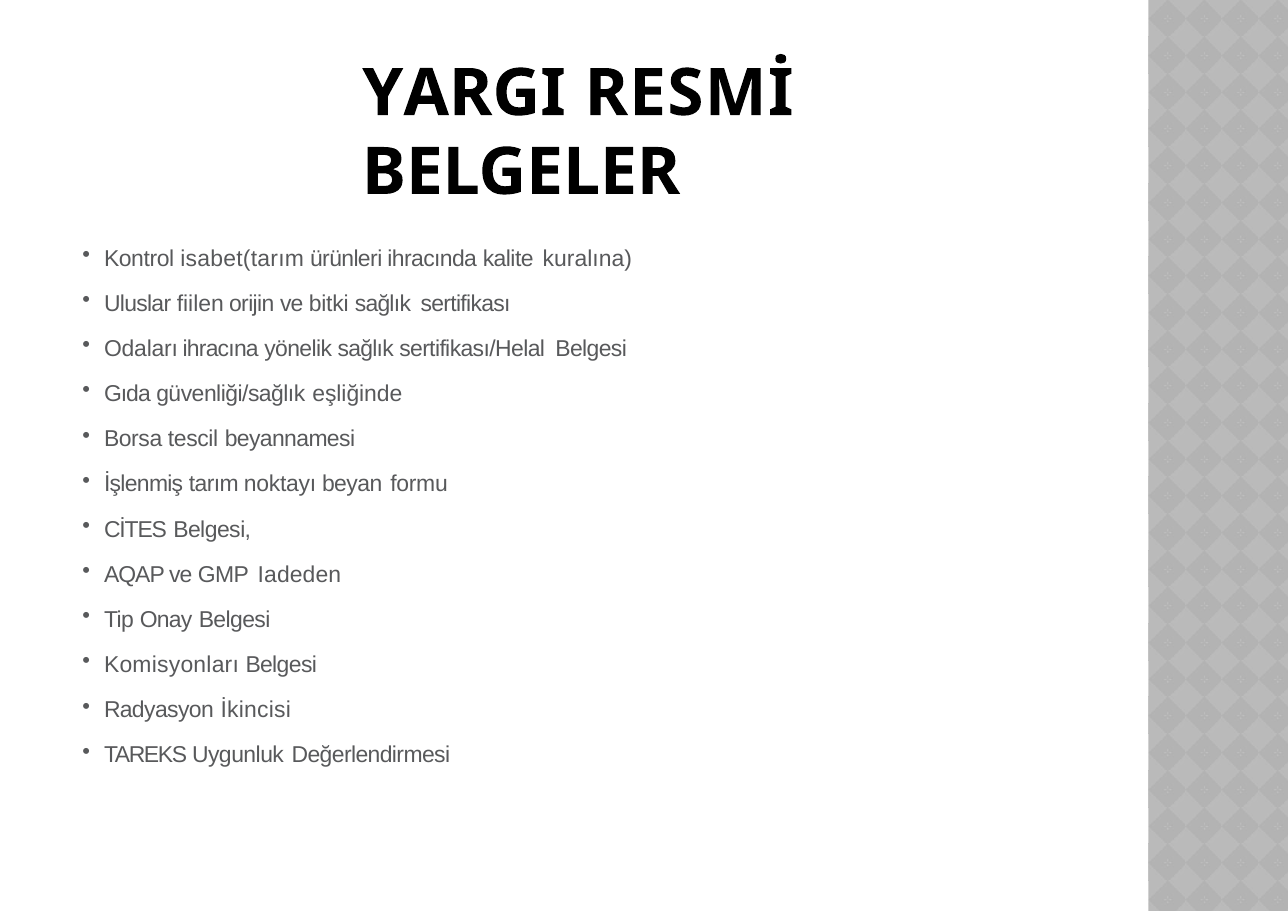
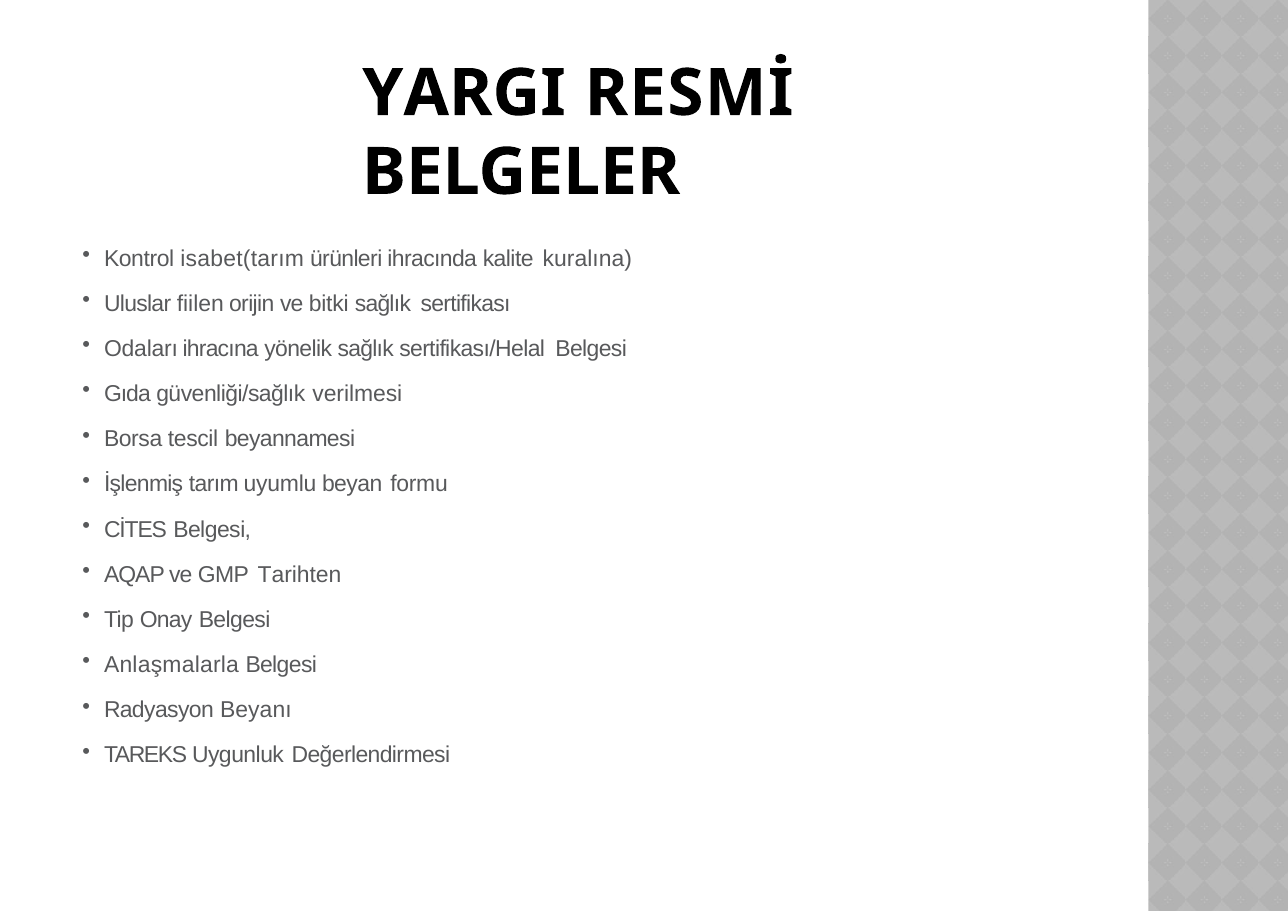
eşliğinde: eşliğinde -> verilmesi
noktayı: noktayı -> uyumlu
Iadeden: Iadeden -> Tarihten
Komisyonları: Komisyonları -> Anlaşmalarla
İkincisi: İkincisi -> Beyanı
